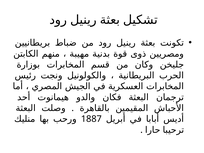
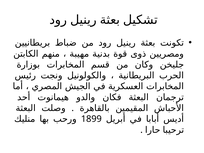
1887: 1887 -> 1899
